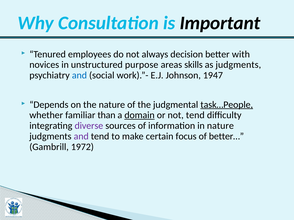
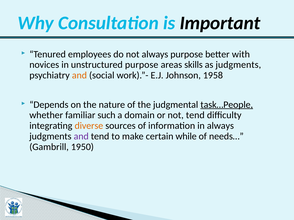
always decision: decision -> purpose
and at (79, 75) colour: blue -> orange
1947: 1947 -> 1958
than: than -> such
domain underline: present -> none
diverse colour: purple -> orange
in nature: nature -> always
focus: focus -> while
better…: better… -> needs…
1972: 1972 -> 1950
